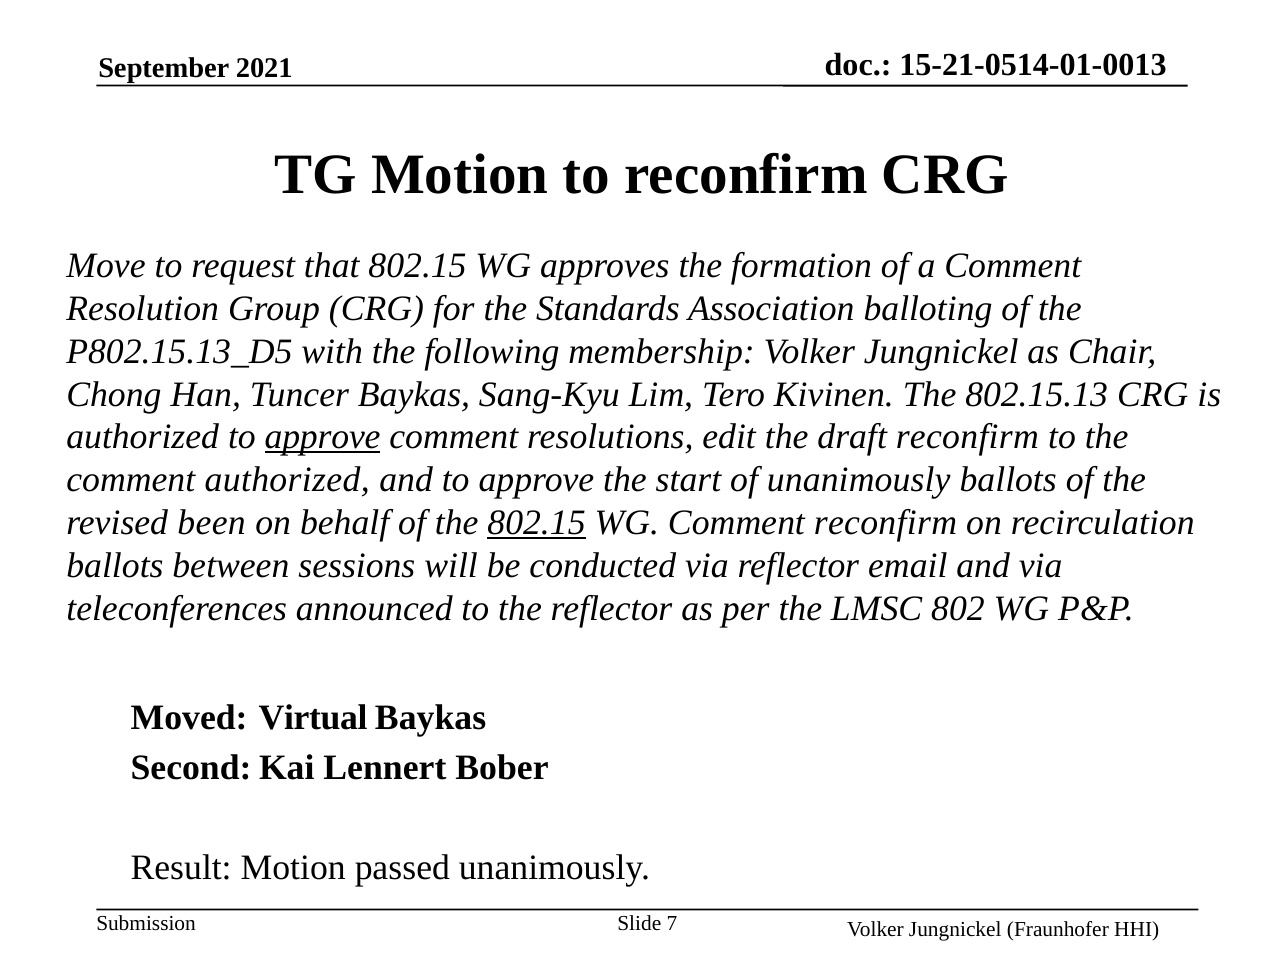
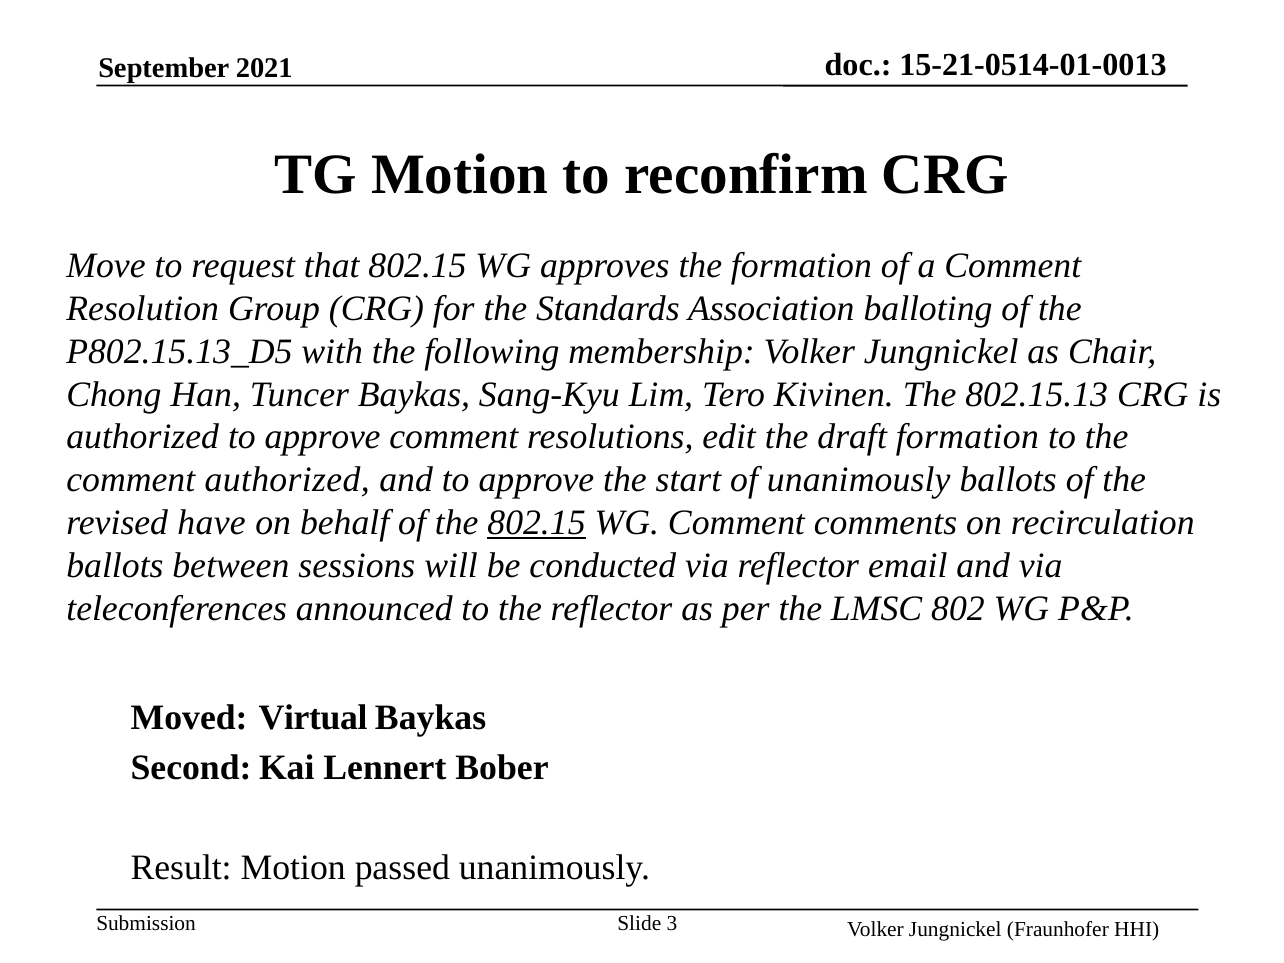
approve at (323, 437) underline: present -> none
draft reconfirm: reconfirm -> formation
been: been -> have
Comment reconfirm: reconfirm -> comments
7: 7 -> 3
